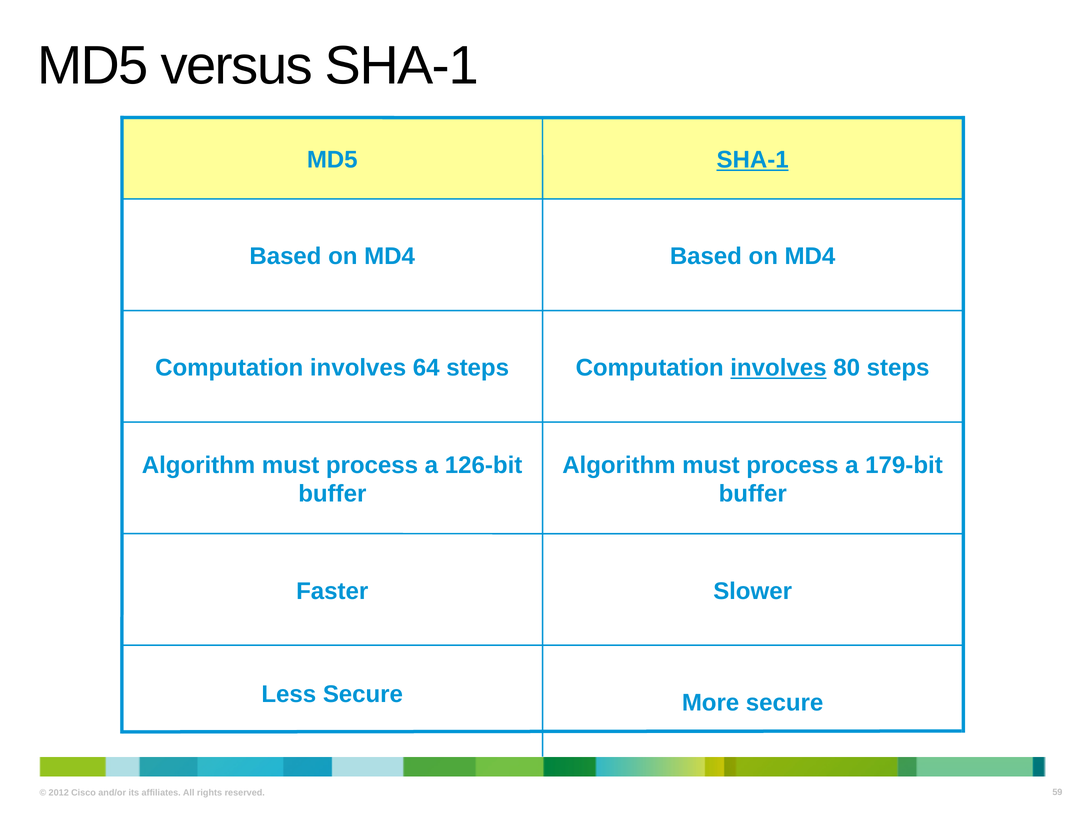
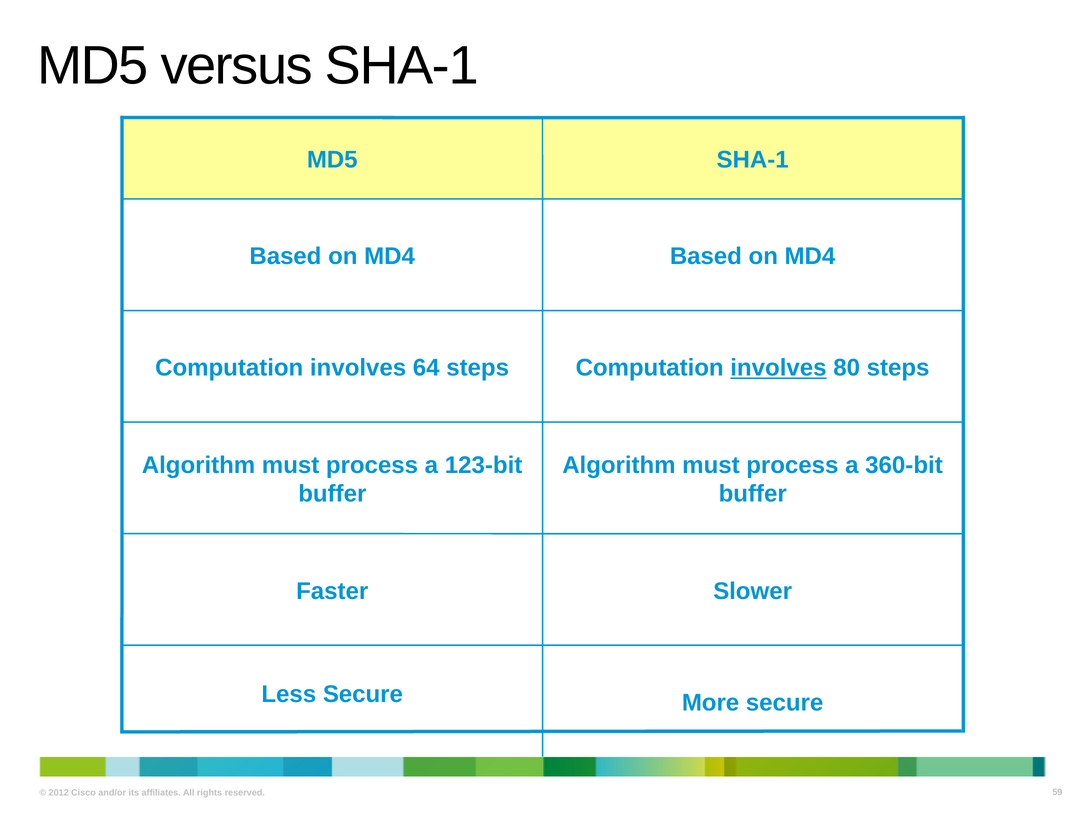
SHA-1 at (753, 160) underline: present -> none
126-bit: 126-bit -> 123-bit
179-bit: 179-bit -> 360-bit
